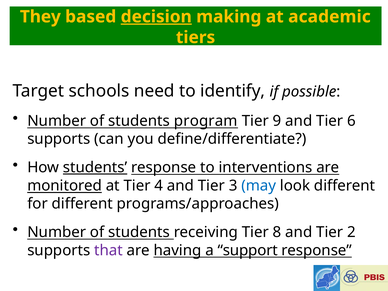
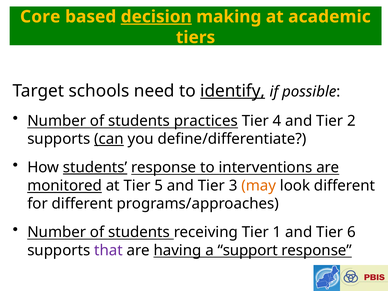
They: They -> Core
identify underline: none -> present
program: program -> practices
9: 9 -> 4
6: 6 -> 2
can underline: none -> present
4: 4 -> 5
may colour: blue -> orange
8: 8 -> 1
2: 2 -> 6
